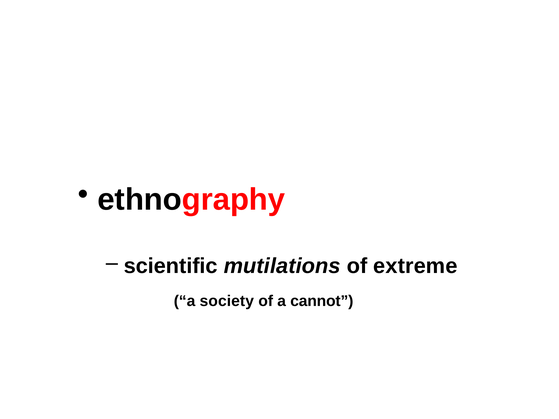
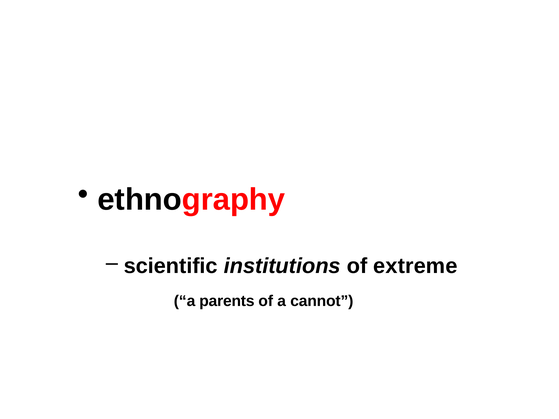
mutilations: mutilations -> institutions
society: society -> parents
